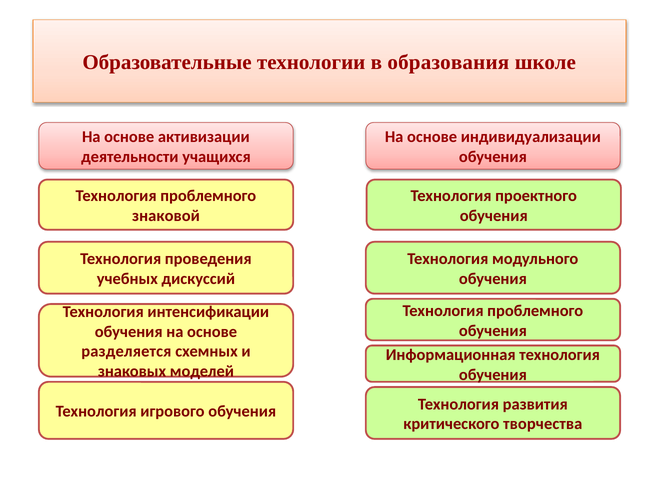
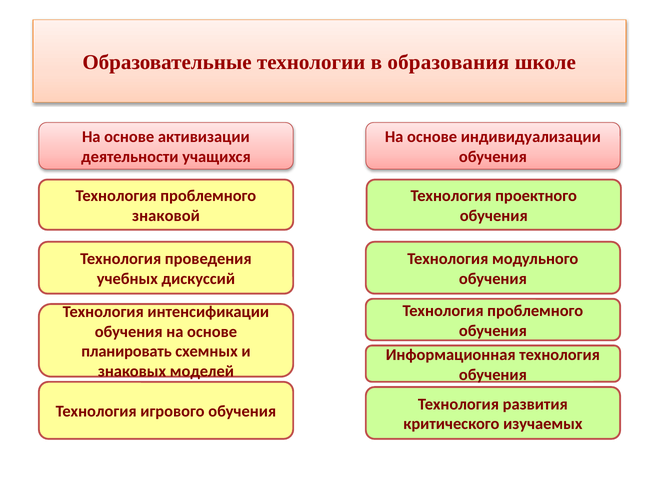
разделяется: разделяется -> планировать
творчества: творчества -> изучаемых
